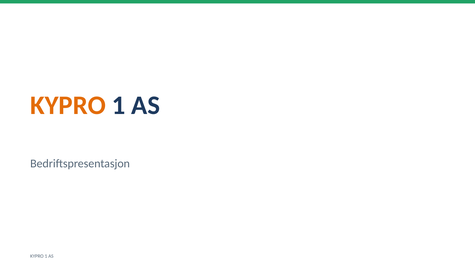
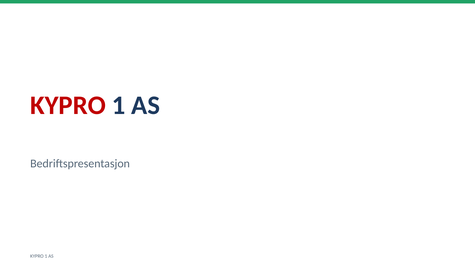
KYPRO at (68, 105) colour: orange -> red
